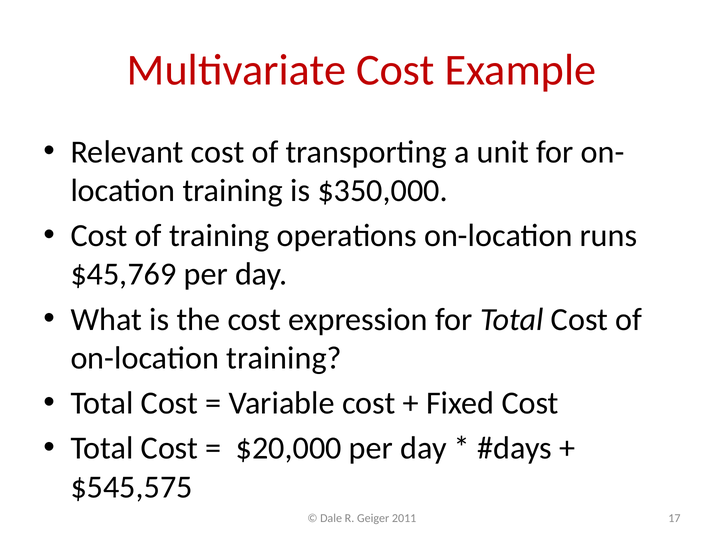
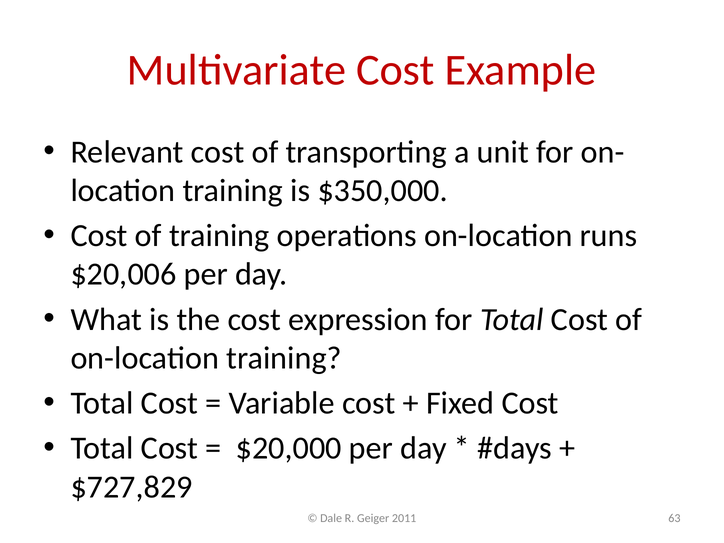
$45,769: $45,769 -> $20,006
$545,575: $545,575 -> $727,829
17: 17 -> 63
